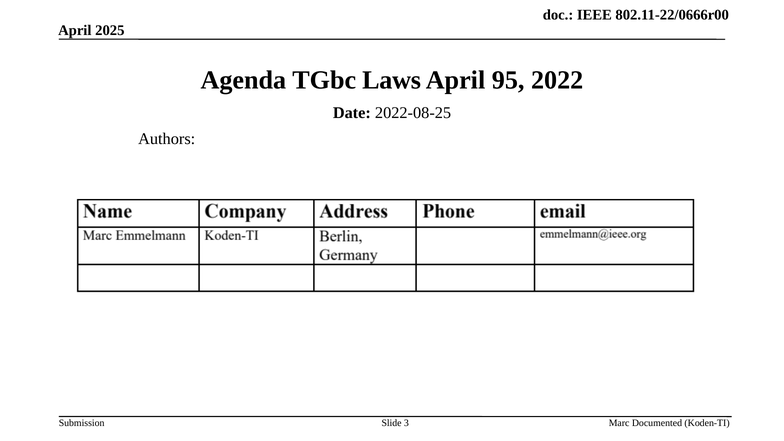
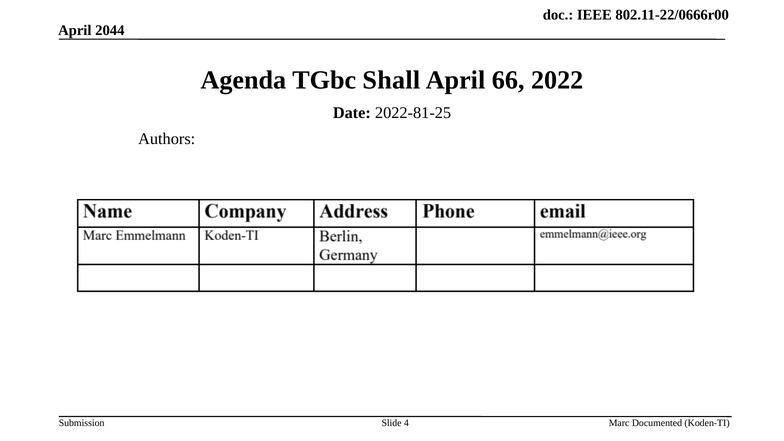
2025: 2025 -> 2044
Laws: Laws -> Shall
95: 95 -> 66
2022-08-25: 2022-08-25 -> 2022-81-25
3: 3 -> 4
